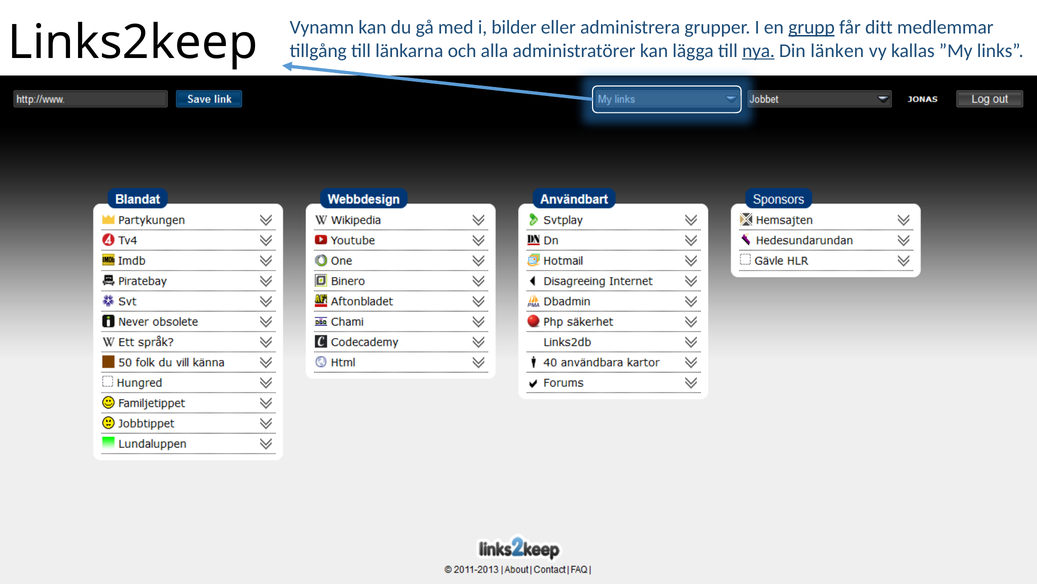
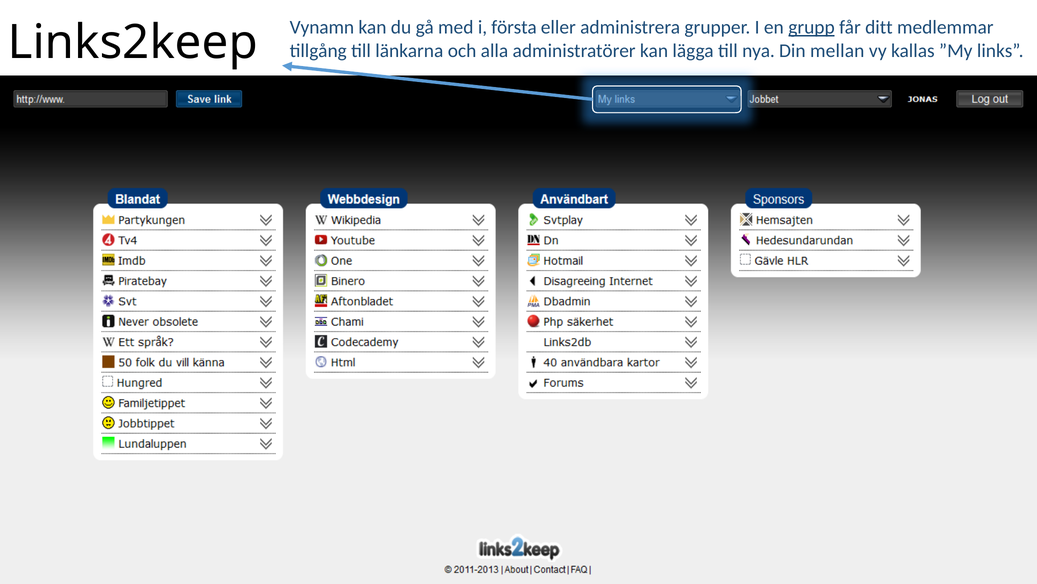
bilder: bilder -> första
nya underline: present -> none
länken: länken -> mellan
